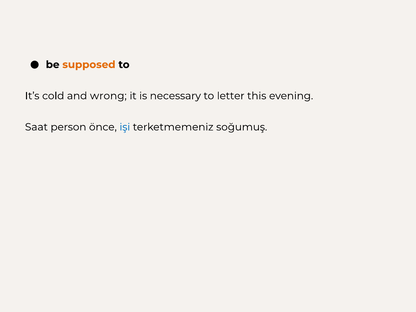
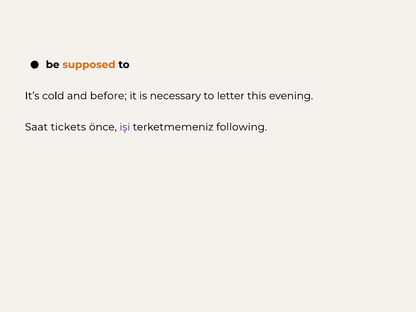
wrong: wrong -> before
person: person -> tickets
işi colour: blue -> purple
soğumuş: soğumuş -> following
